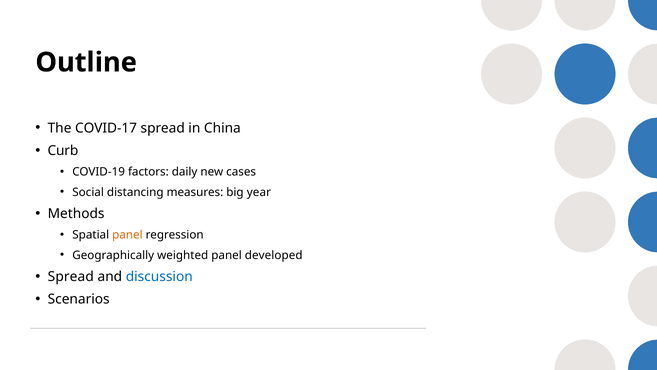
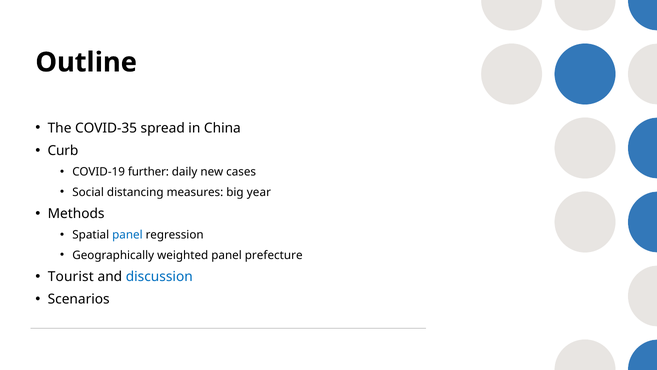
COVID-17: COVID-17 -> COVID-35
factors: factors -> further
panel at (127, 235) colour: orange -> blue
developed: developed -> prefecture
Spread at (71, 276): Spread -> Tourist
